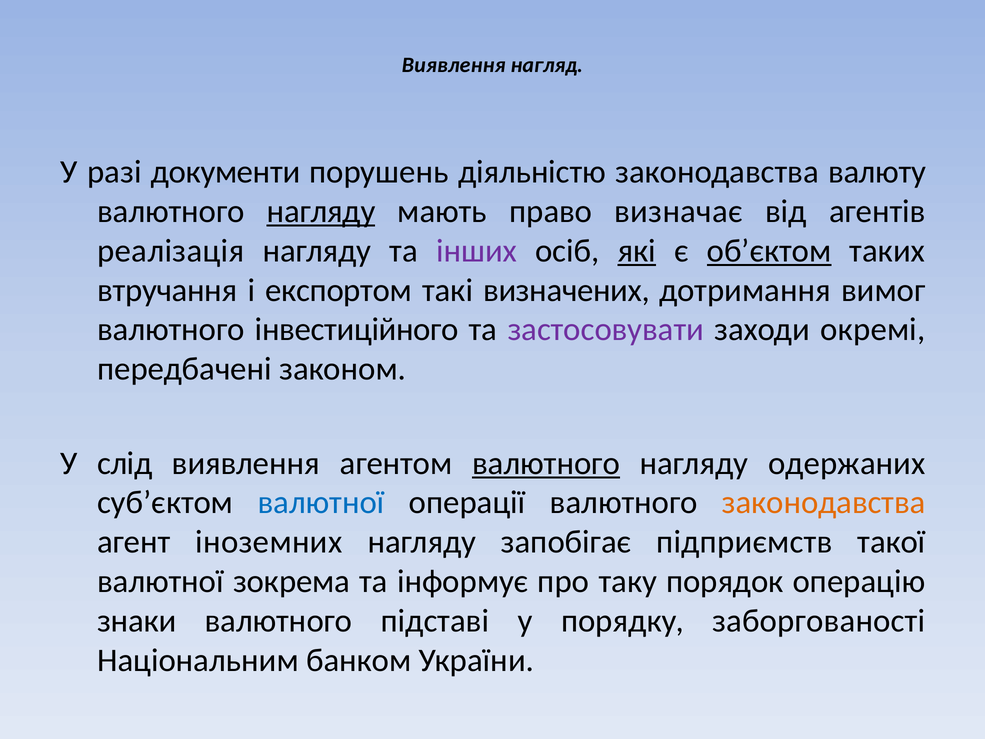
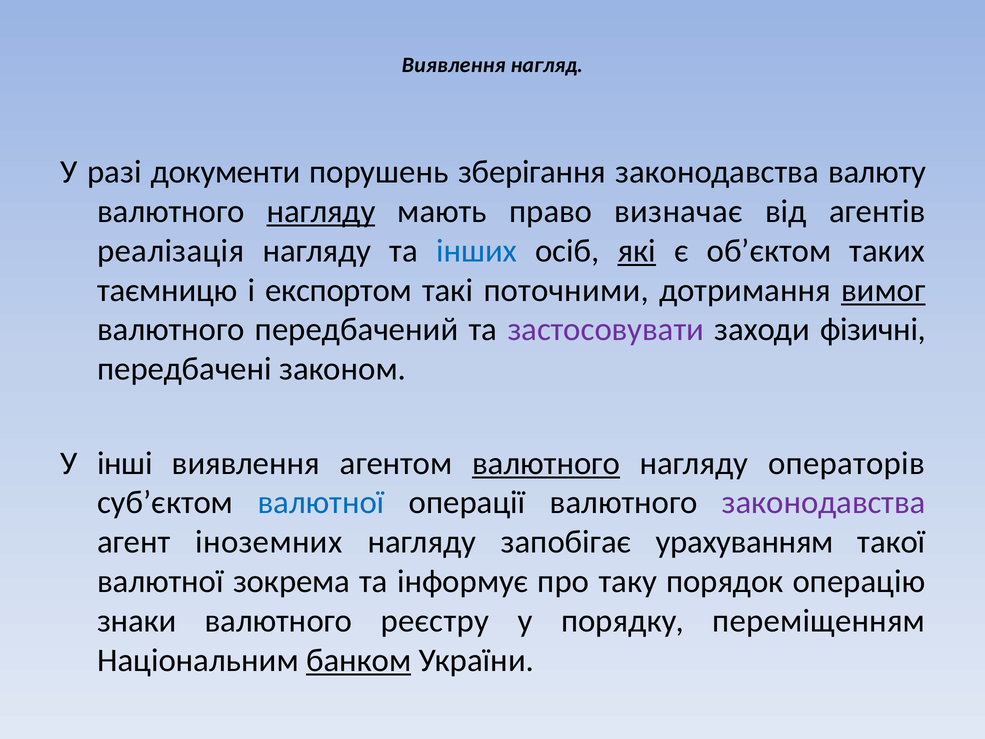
діяльністю: діяльністю -> зберігання
інших colour: purple -> blue
об’єктом underline: present -> none
втручання: втручання -> таємницю
визначених: визначених -> поточними
вимог underline: none -> present
інвестиційного: інвестиційного -> передбачений
окремі: окремі -> фізичні
слід: слід -> інші
одержаних: одержаних -> операторів
законодавства at (824, 502) colour: orange -> purple
підприємств: підприємств -> урахуванням
підставі: підставі -> реєстру
заборгованості: заборгованості -> переміщенням
банком underline: none -> present
